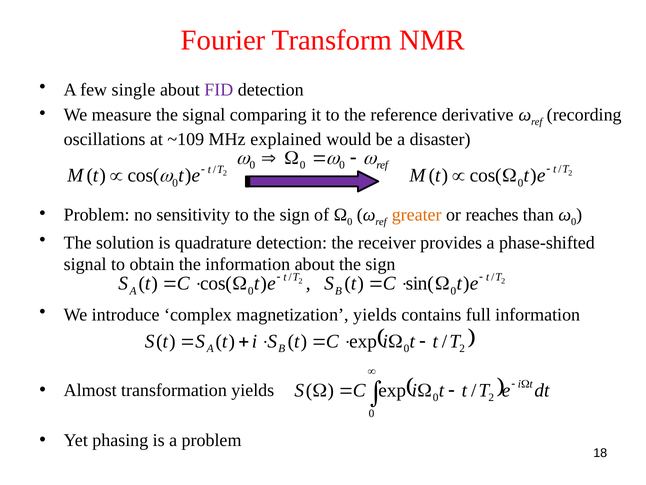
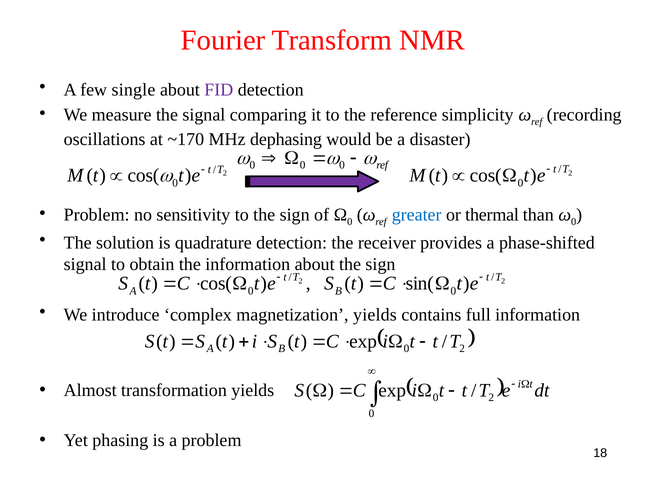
derivative: derivative -> simplicity
~109: ~109 -> ~170
explained: explained -> dephasing
greater colour: orange -> blue
reaches: reaches -> thermal
